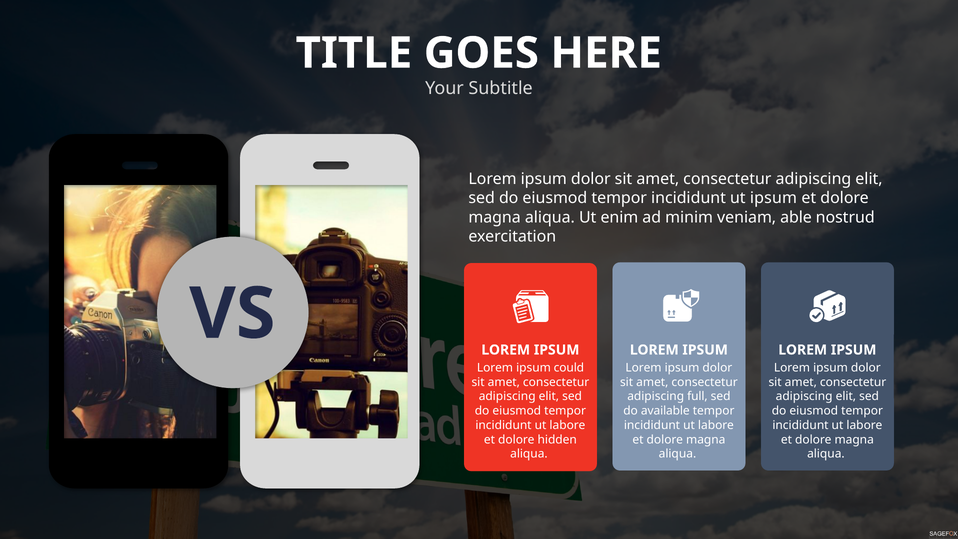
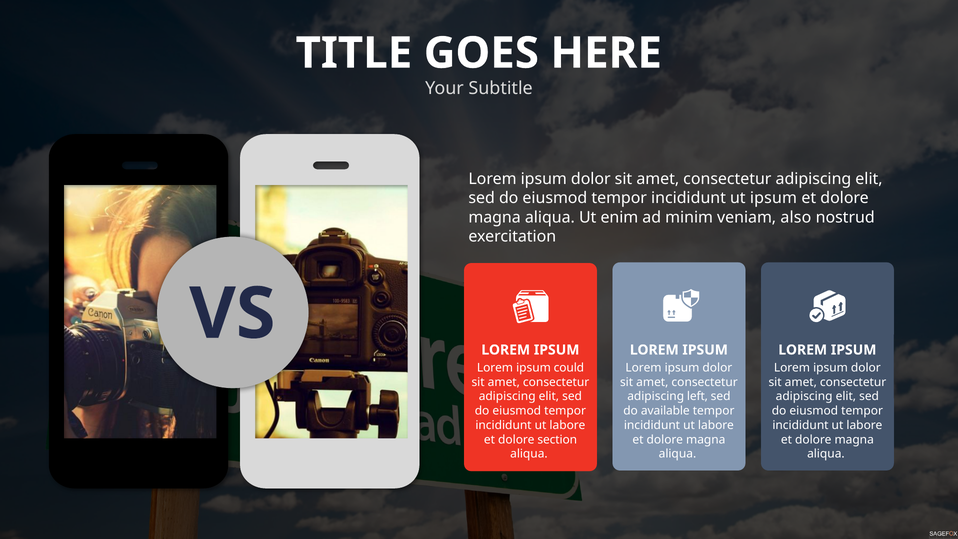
able: able -> also
full: full -> left
hidden: hidden -> section
